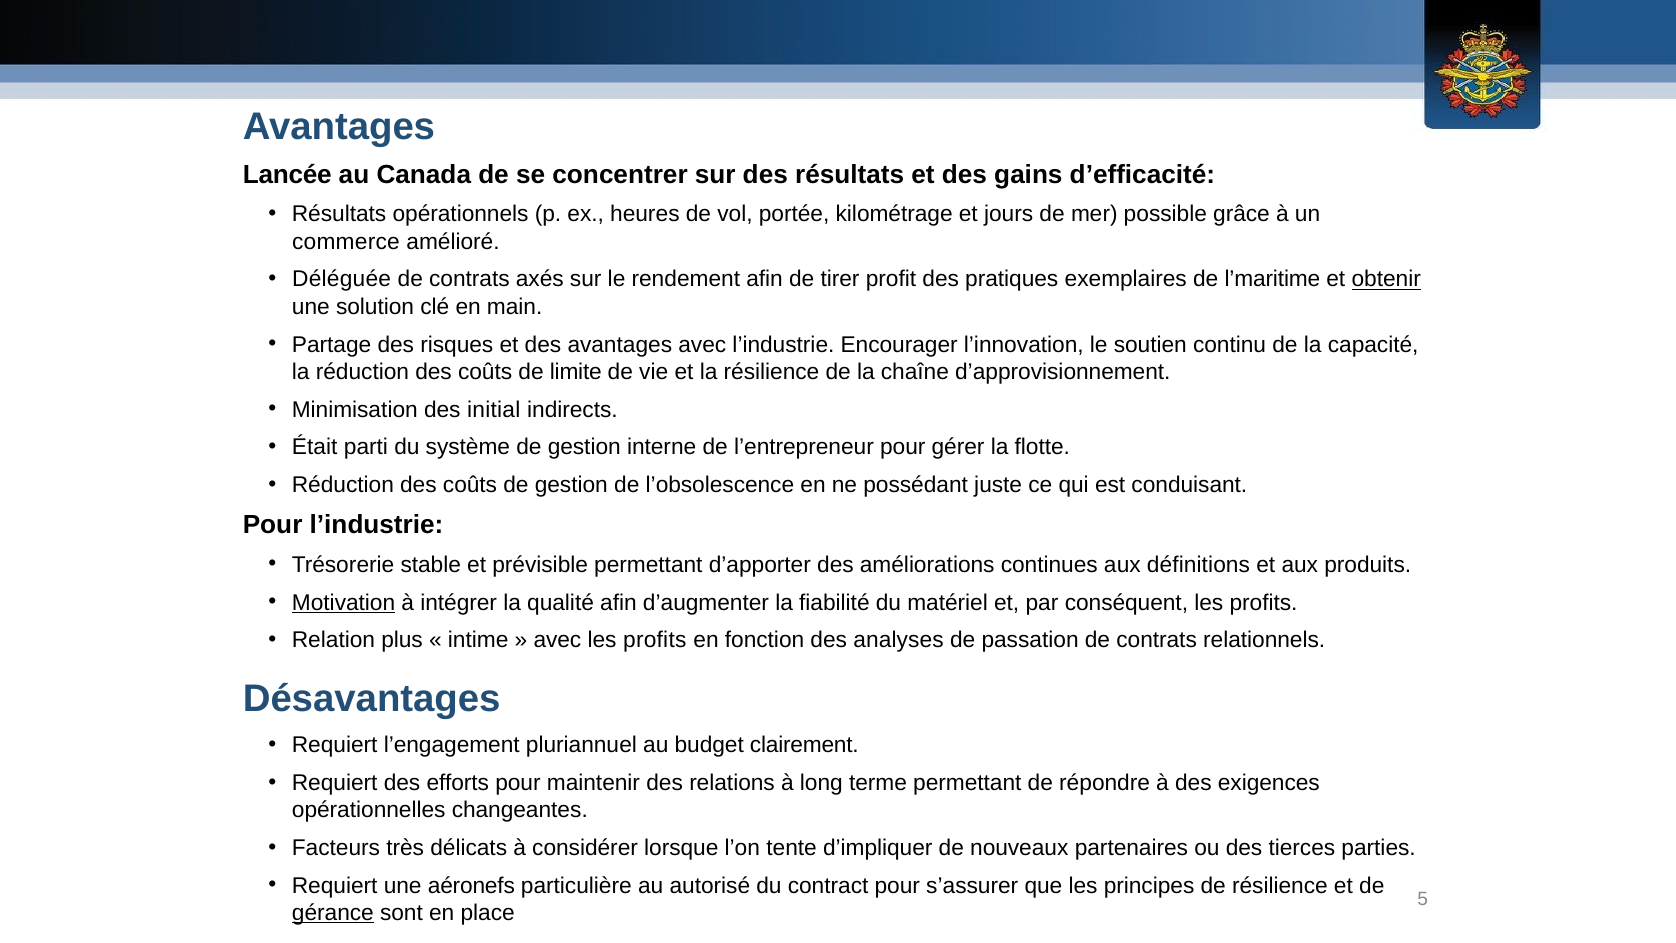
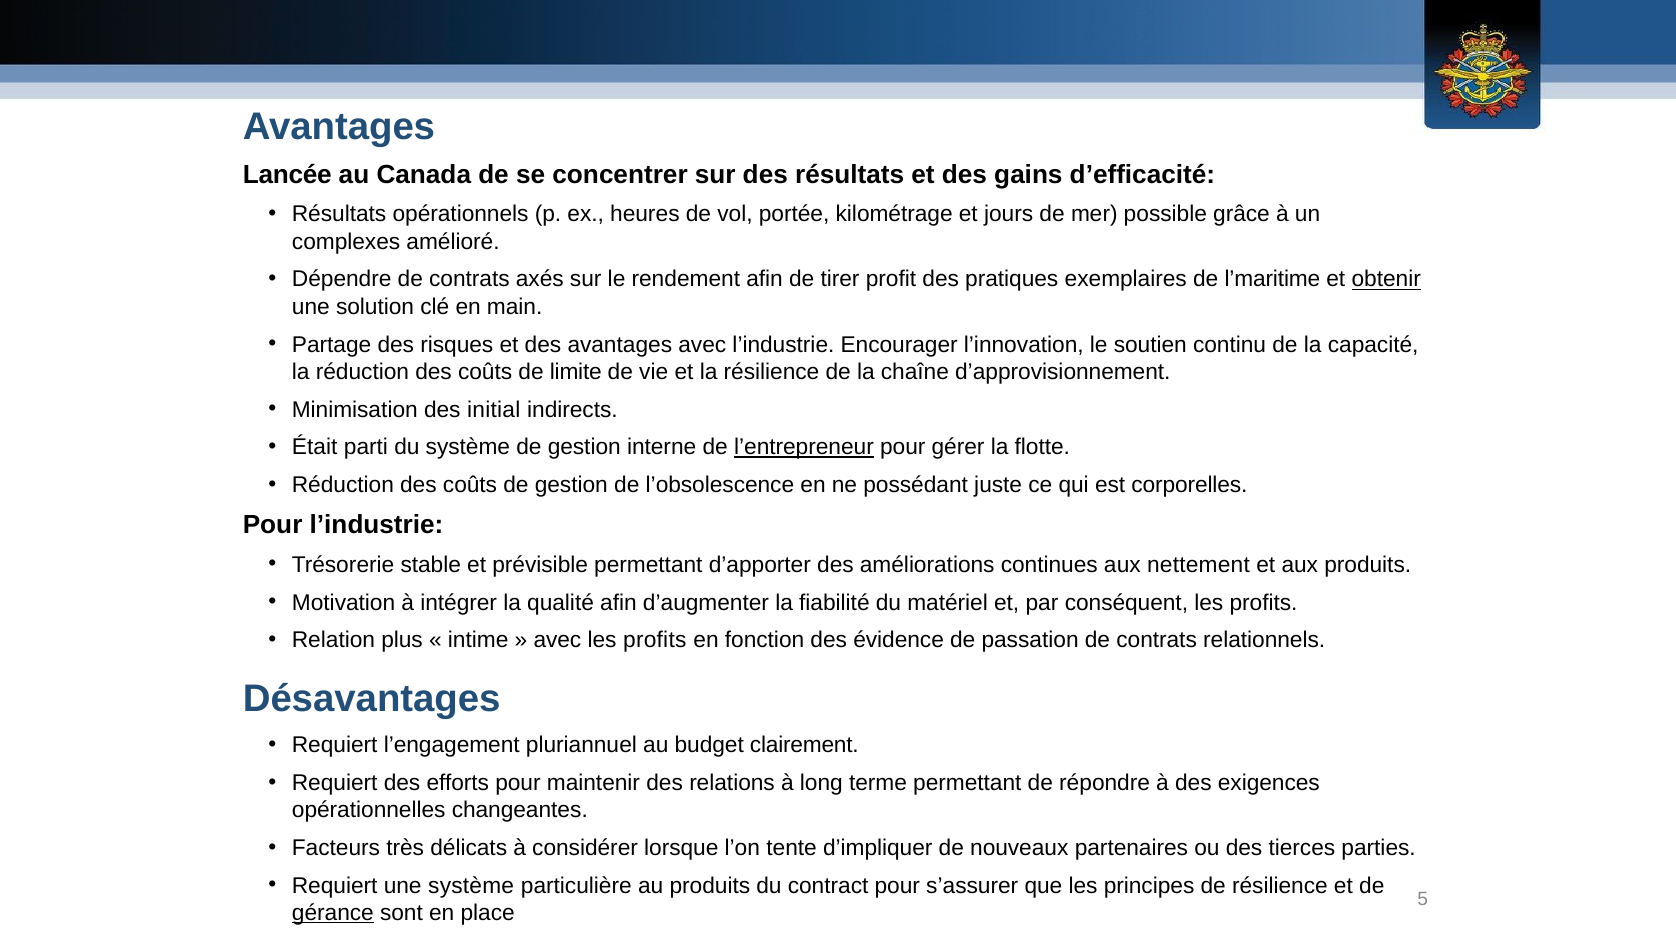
commerce: commerce -> complexes
Déléguée: Déléguée -> Dépendre
l’entrepreneur underline: none -> present
conduisant: conduisant -> corporelles
définitions: définitions -> nettement
Motivation underline: present -> none
analyses: analyses -> évidence
une aéronefs: aéronefs -> système
au autorisé: autorisé -> produits
